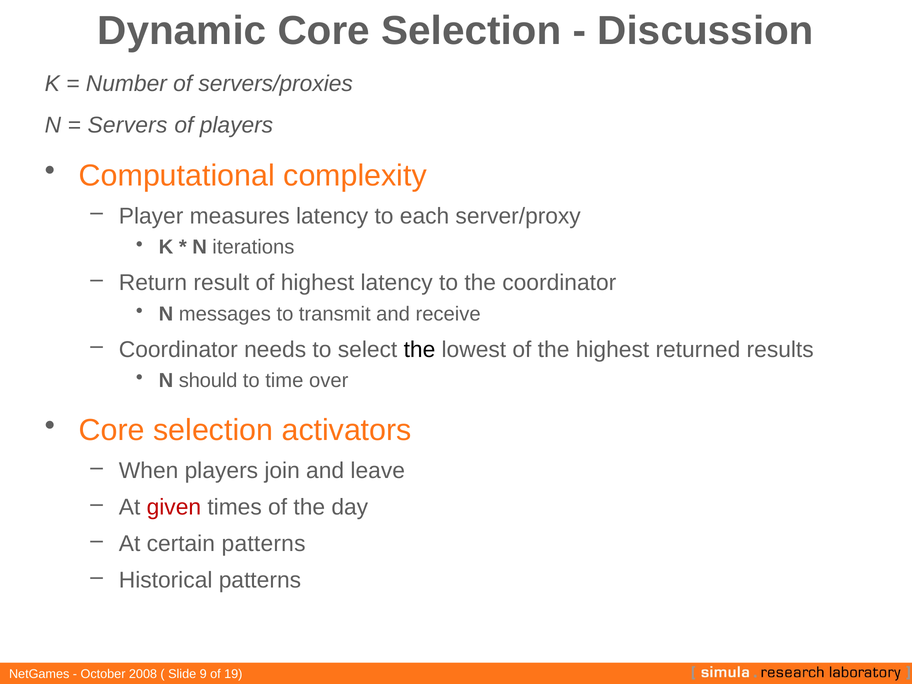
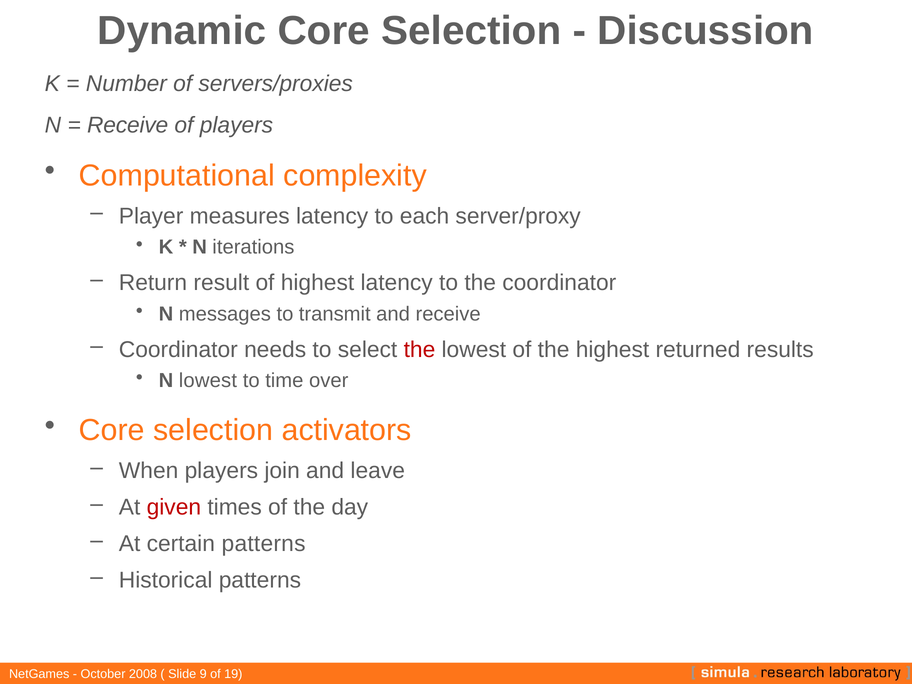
Servers at (127, 125): Servers -> Receive
the at (419, 350) colour: black -> red
N should: should -> lowest
